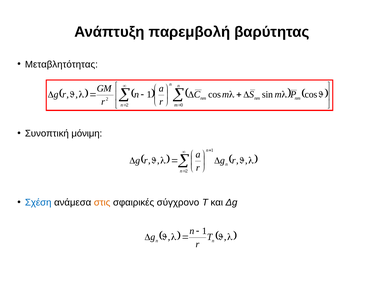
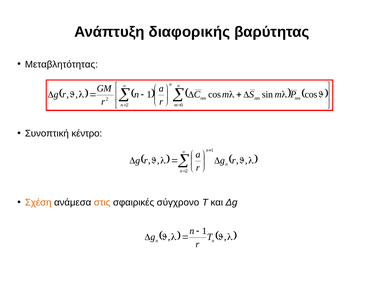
παρεμβολή: παρεμβολή -> διαφορικής
μόνιμη: μόνιμη -> κέντρο
Σχέση colour: blue -> orange
